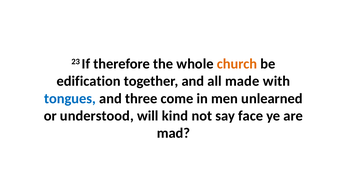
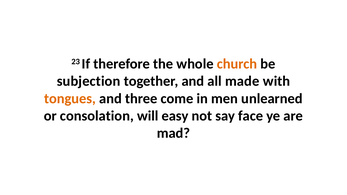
edification: edification -> subjection
tongues colour: blue -> orange
understood: understood -> consolation
kind: kind -> easy
